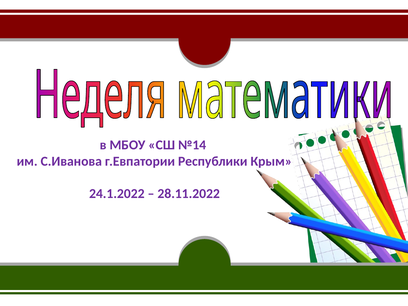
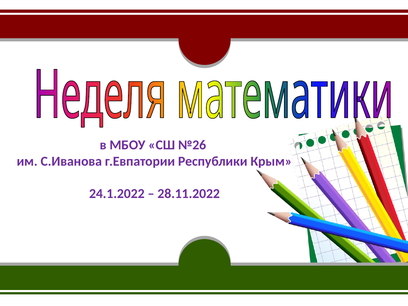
№14: №14 -> №26
